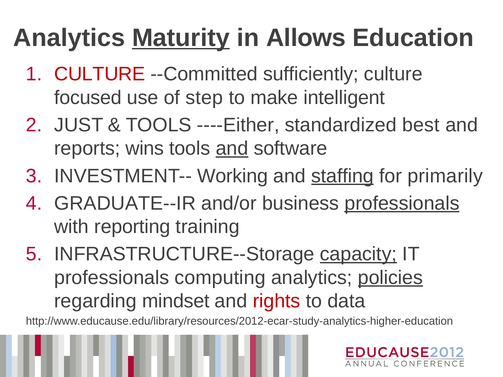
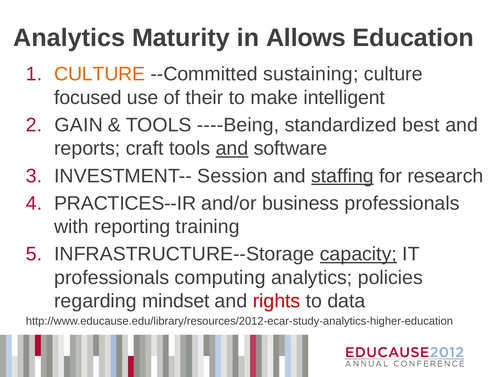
Maturity underline: present -> none
CULTURE at (100, 74) colour: red -> orange
sufficiently: sufficiently -> sustaining
step: step -> their
JUST: JUST -> GAIN
----Either: ----Either -> ----Being
wins: wins -> craft
Working: Working -> Session
primarily: primarily -> research
GRADUATE--IR: GRADUATE--IR -> PRACTICES--IR
professionals at (402, 203) underline: present -> none
policies underline: present -> none
